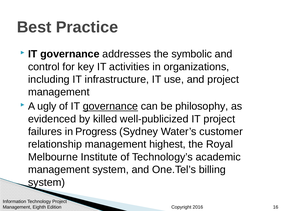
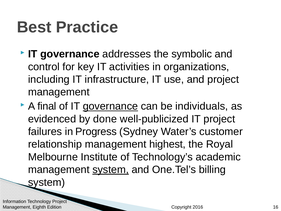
ugly: ugly -> final
philosophy: philosophy -> individuals
killed: killed -> done
system at (111, 169) underline: none -> present
